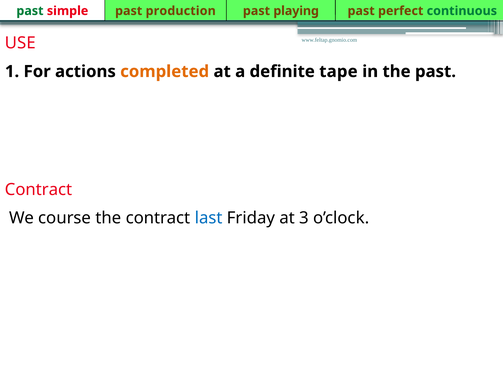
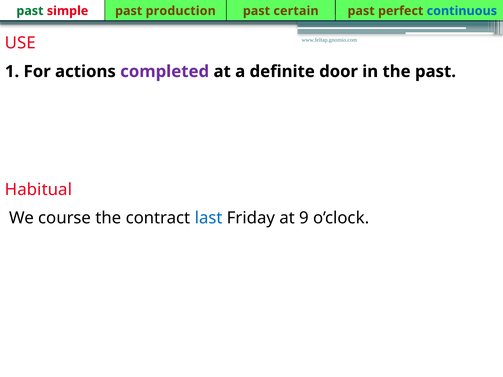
playing: playing -> certain
continuous colour: green -> blue
completed colour: orange -> purple
tape: tape -> door
Contract at (39, 190): Contract -> Habitual
3: 3 -> 9
